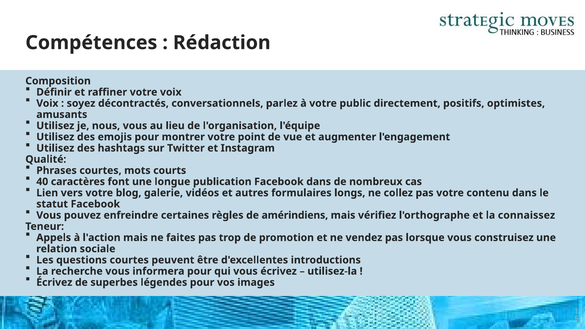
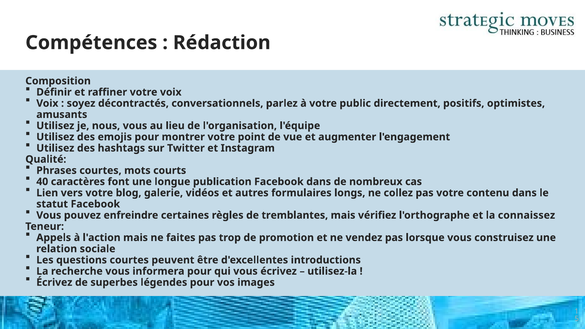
amérindiens: amérindiens -> tremblantes
